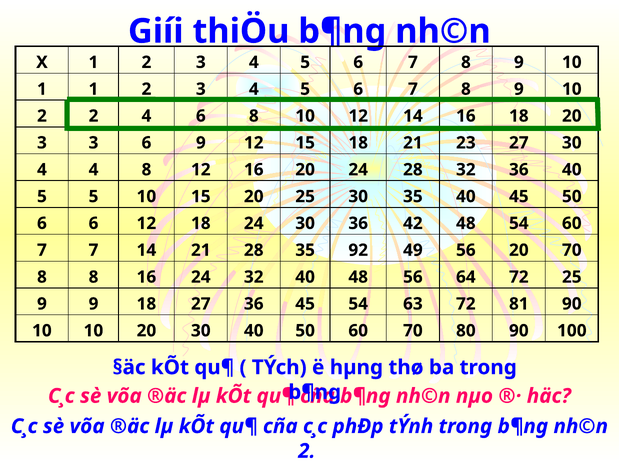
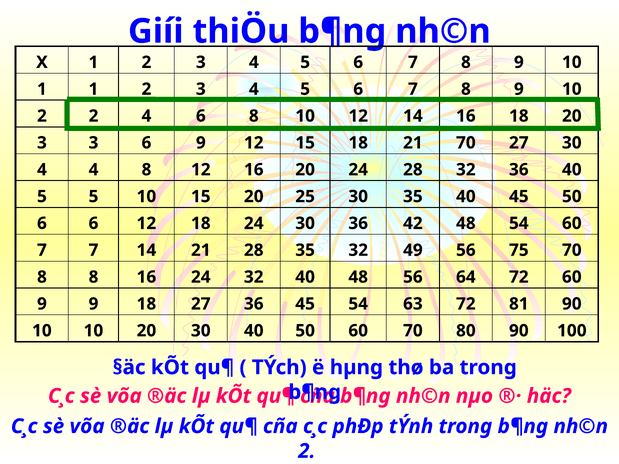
21 23: 23 -> 70
35 92: 92 -> 32
56 20: 20 -> 75
72 25: 25 -> 60
